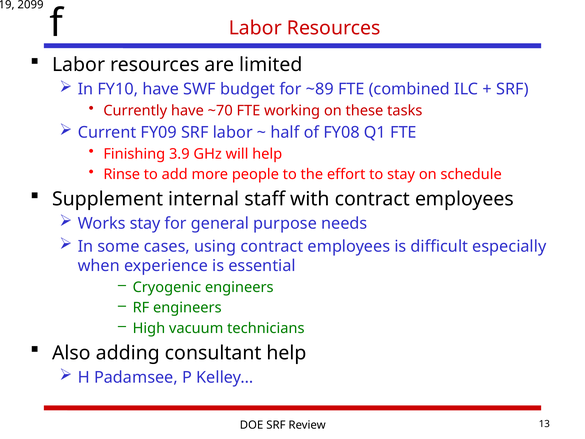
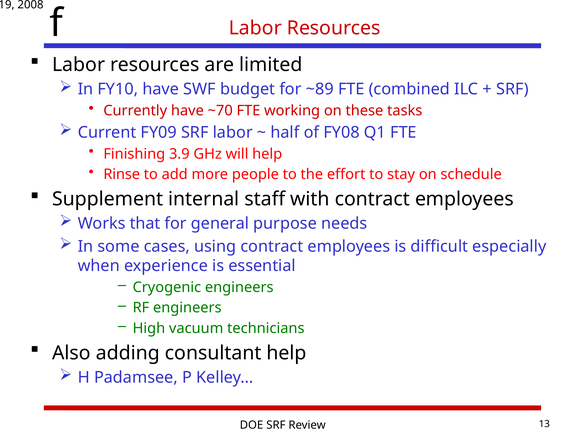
2099: 2099 -> 2008
Works stay: stay -> that
